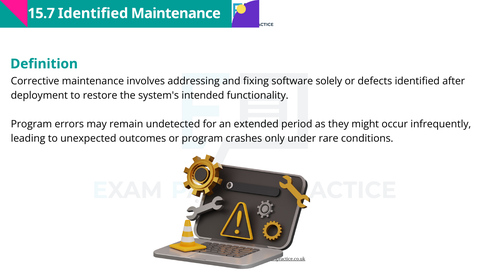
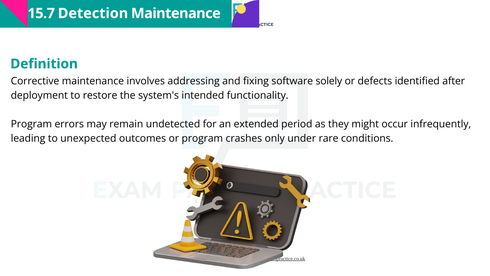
15.7 Identified: Identified -> Detection
